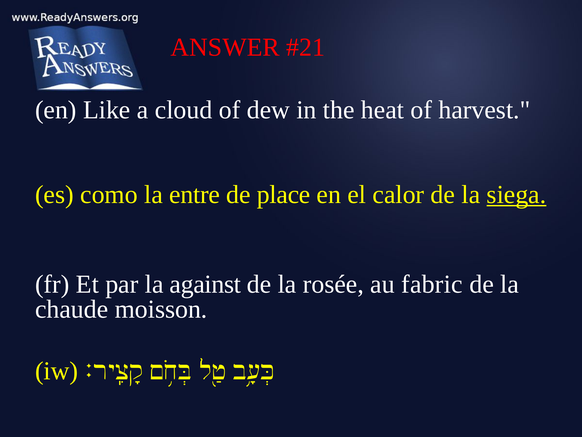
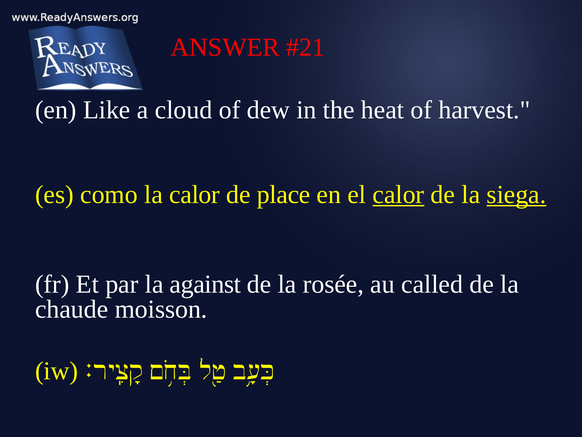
la entre: entre -> calor
calor at (398, 194) underline: none -> present
fabric: fabric -> called
